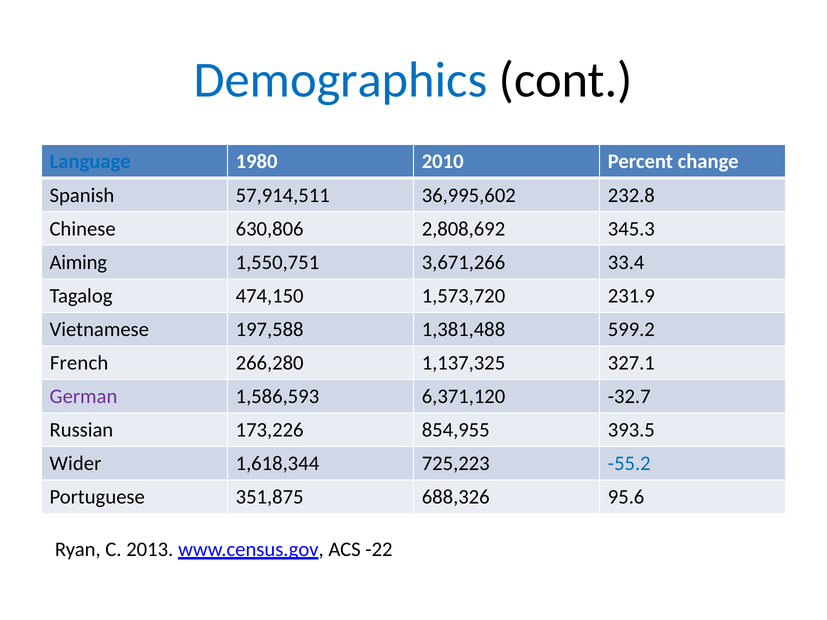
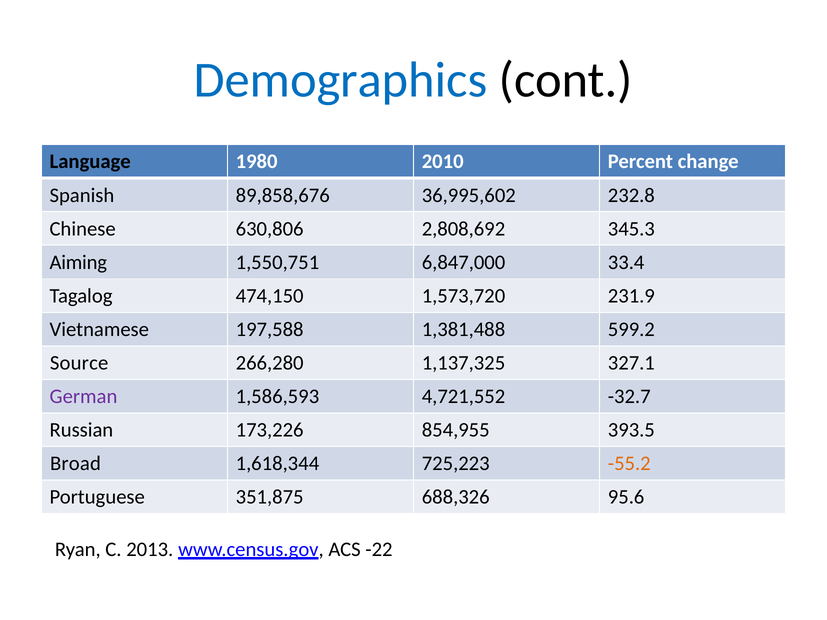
Language colour: blue -> black
57,914,511: 57,914,511 -> 89,858,676
3,671,266: 3,671,266 -> 6,847,000
French: French -> Source
6,371,120: 6,371,120 -> 4,721,552
Wider: Wider -> Broad
-55.2 colour: blue -> orange
